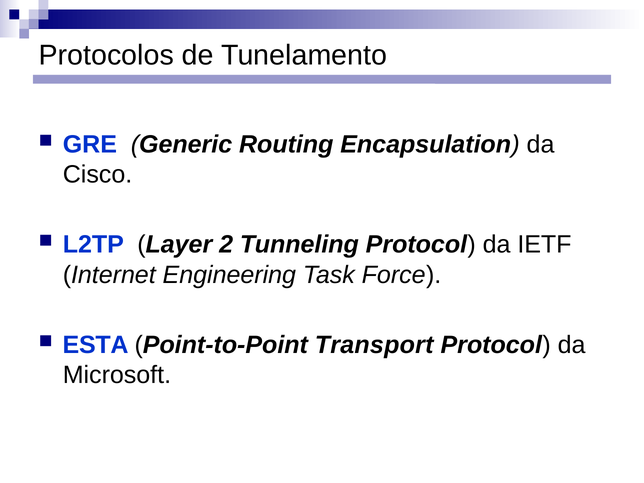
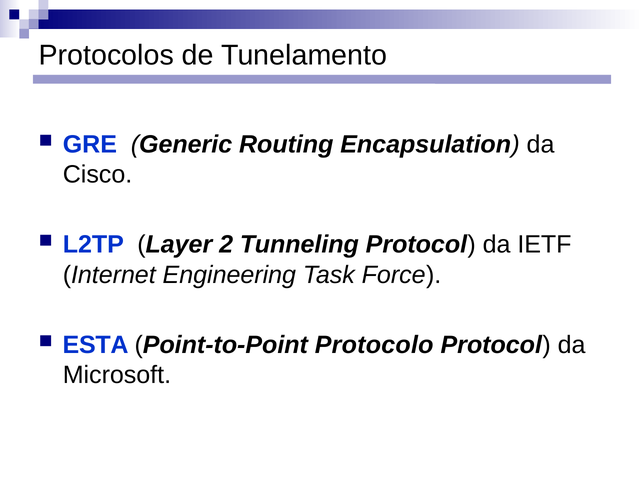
Transport: Transport -> Protocolo
